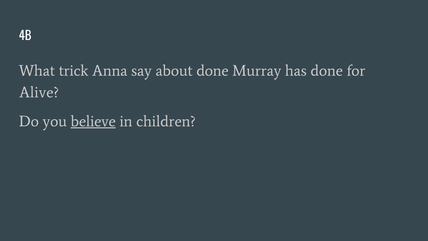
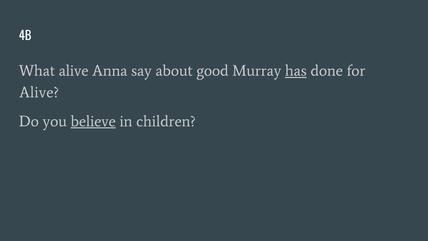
What trick: trick -> alive
about done: done -> good
has underline: none -> present
